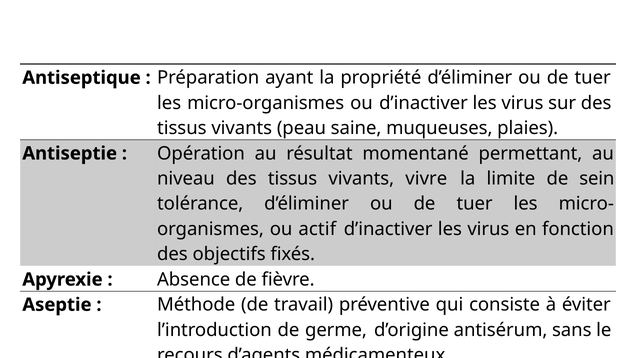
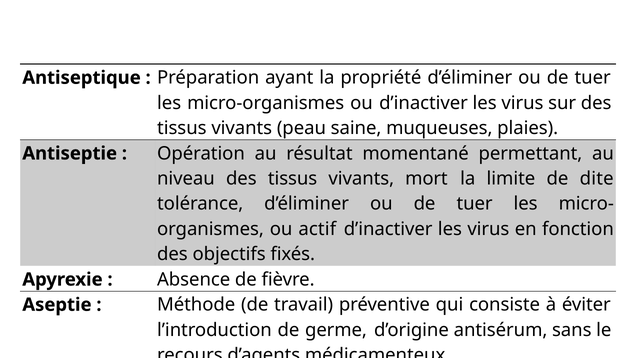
vivre: vivre -> mort
sein: sein -> dite
